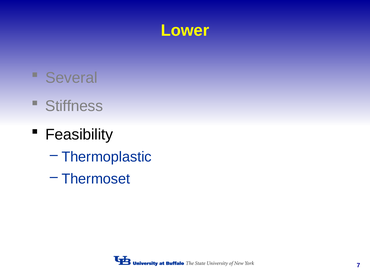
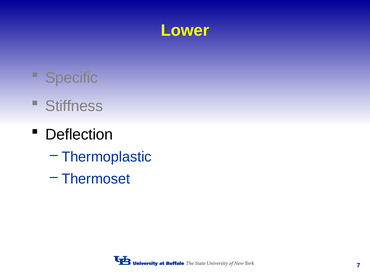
Several: Several -> Specific
Feasibility: Feasibility -> Deflection
